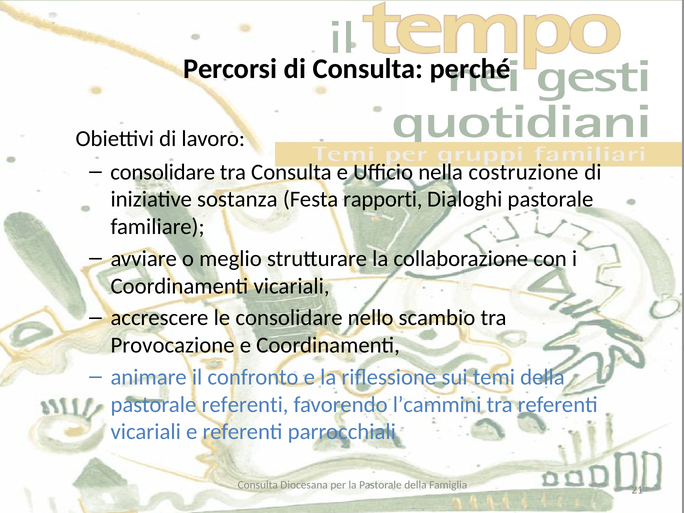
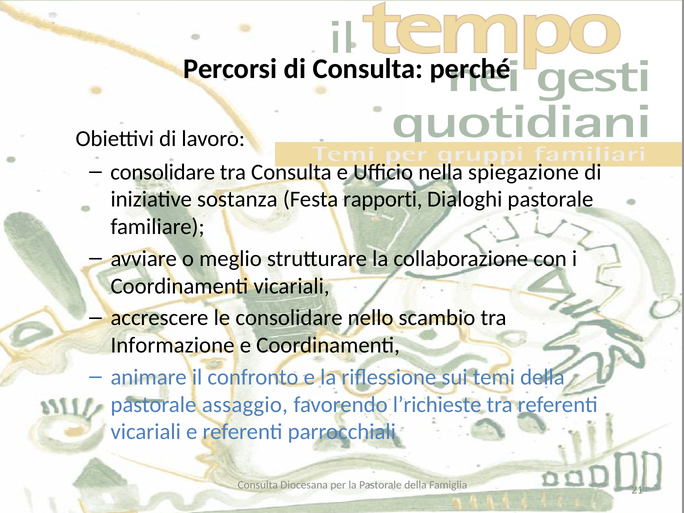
costruzione: costruzione -> spiegazione
Provocazione: Provocazione -> Informazione
pastorale referenti: referenti -> assaggio
l’cammini: l’cammini -> l’richieste
